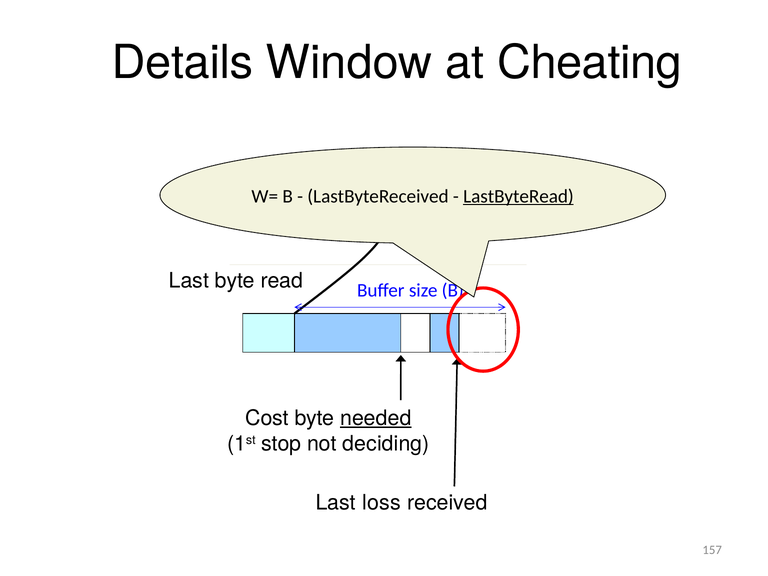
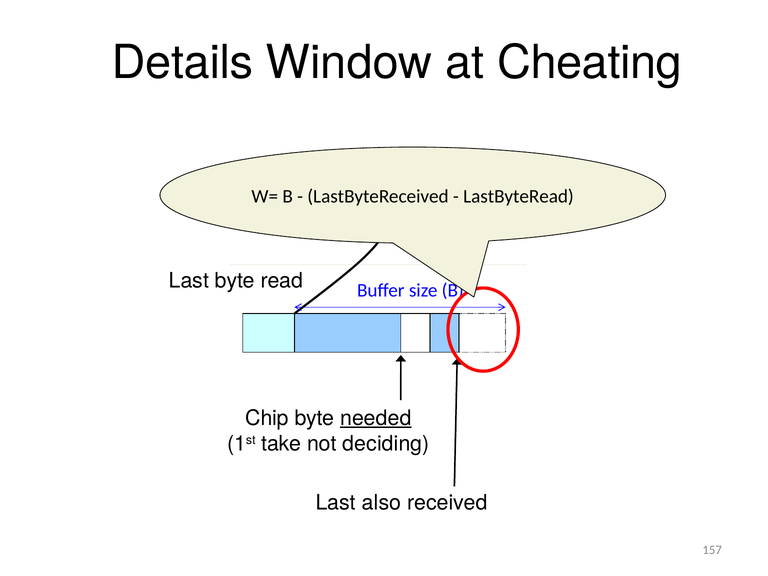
LastByteRead underline: present -> none
Cost: Cost -> Chip
stop: stop -> take
loss: loss -> also
